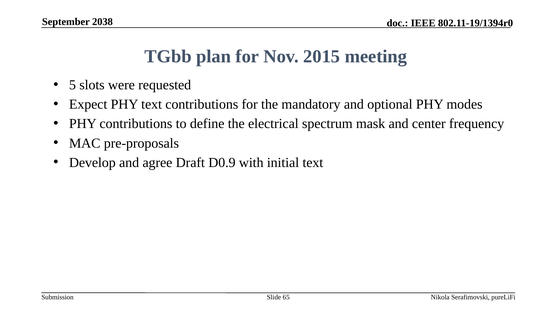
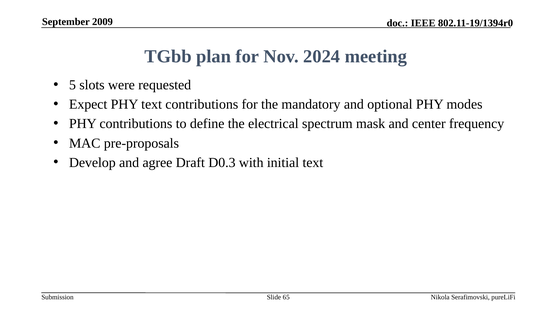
2038: 2038 -> 2009
2015: 2015 -> 2024
D0.9: D0.9 -> D0.3
